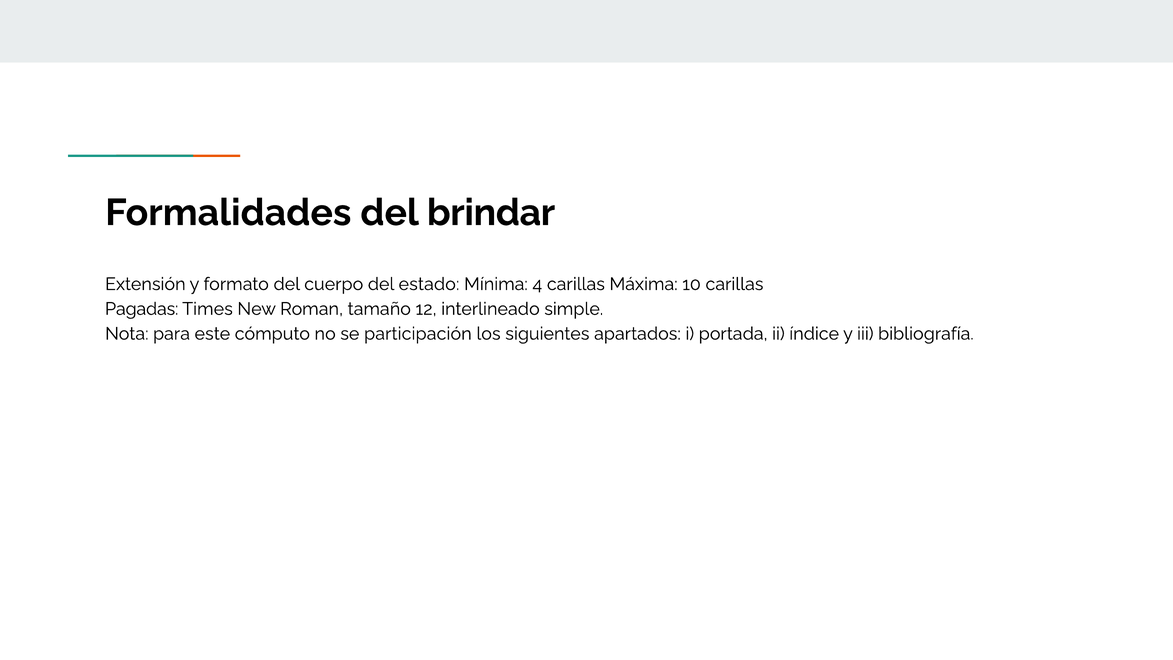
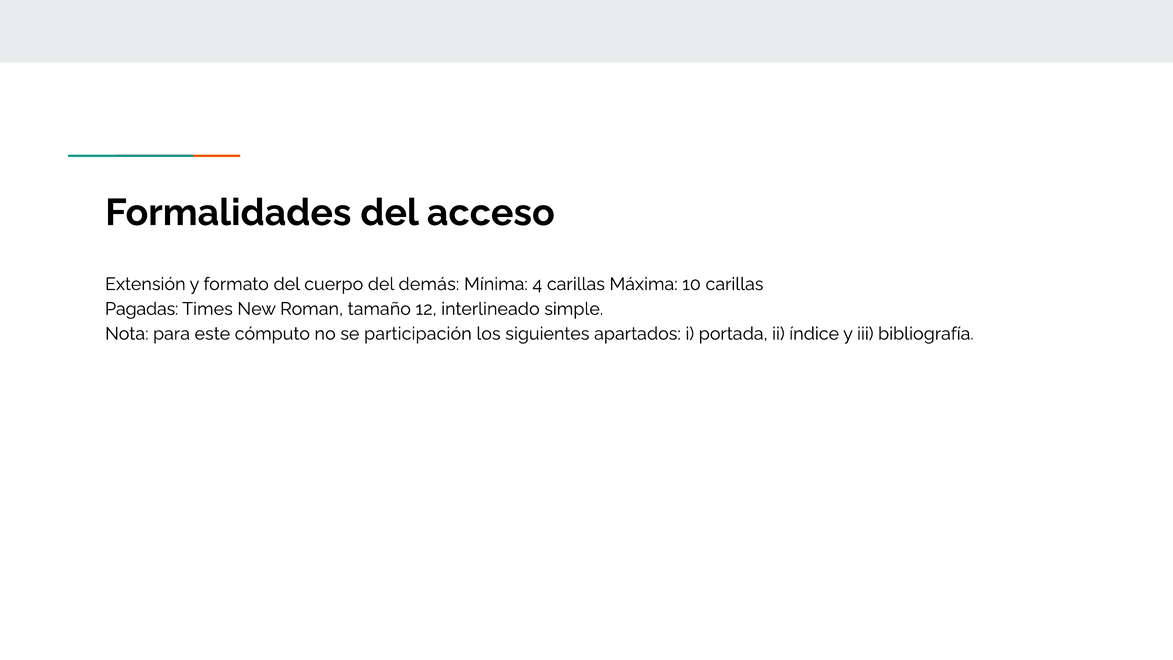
brindar: brindar -> acceso
estado: estado -> demás
